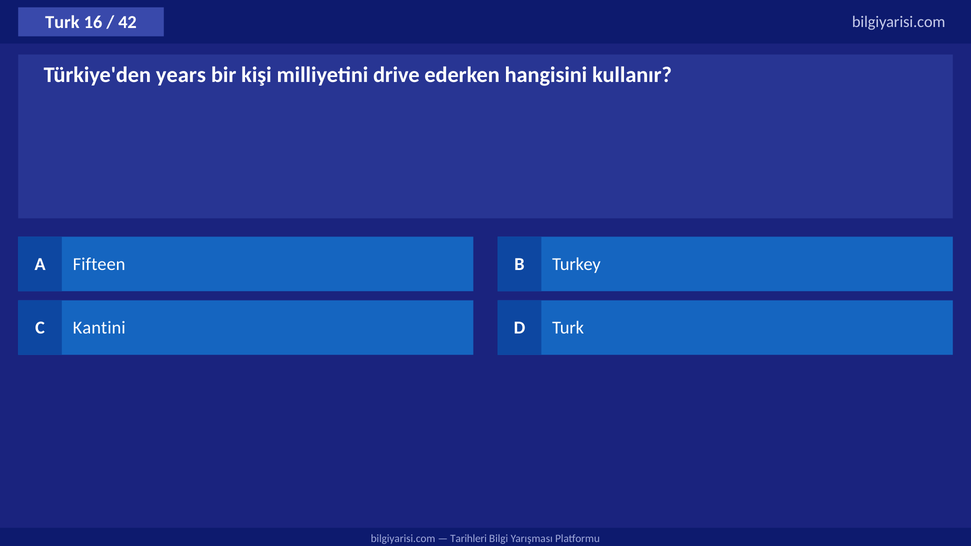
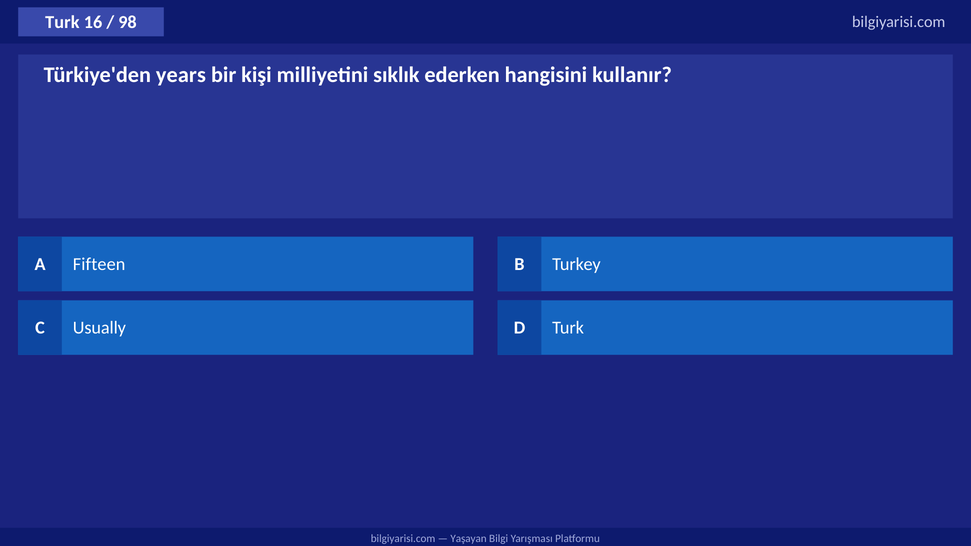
42: 42 -> 98
drive: drive -> sıklık
Kantini: Kantini -> Usually
Tarihleri: Tarihleri -> Yaşayan
